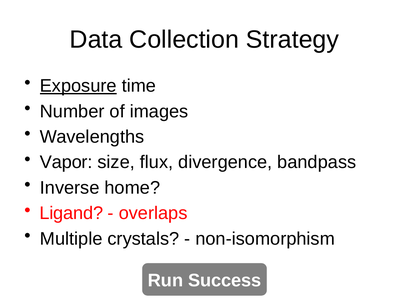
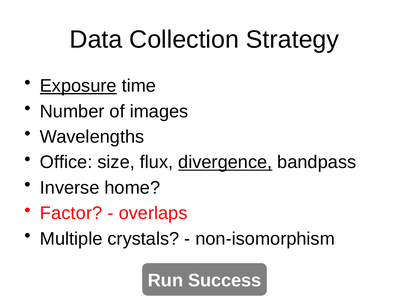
Vapor: Vapor -> Office
divergence underline: none -> present
Ligand: Ligand -> Factor
